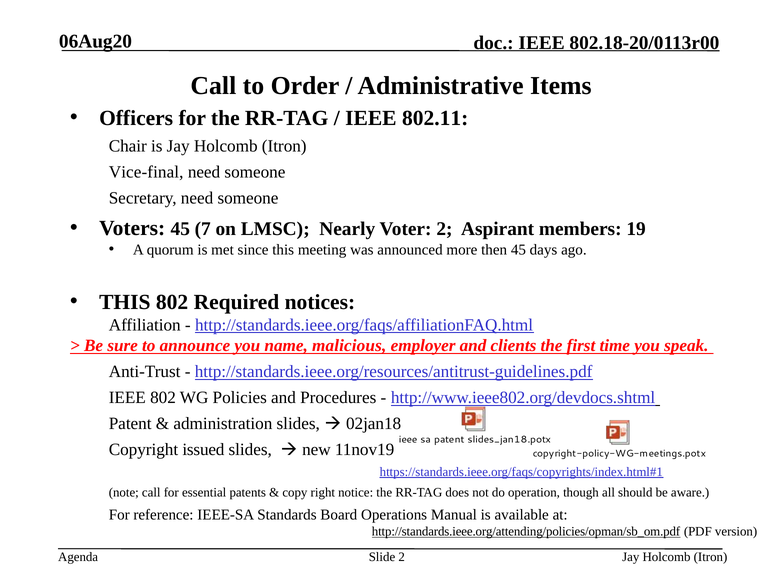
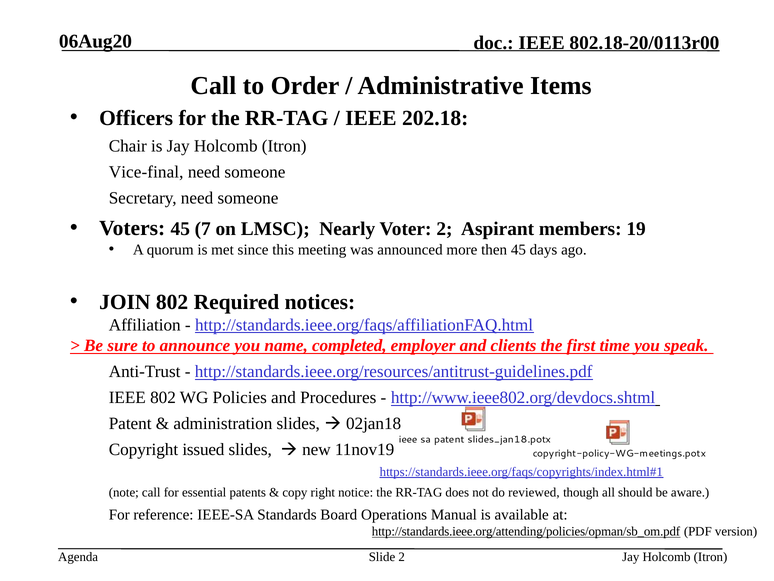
802.11: 802.11 -> 202.18
THIS at (125, 302): THIS -> JOIN
malicious: malicious -> completed
operation: operation -> reviewed
